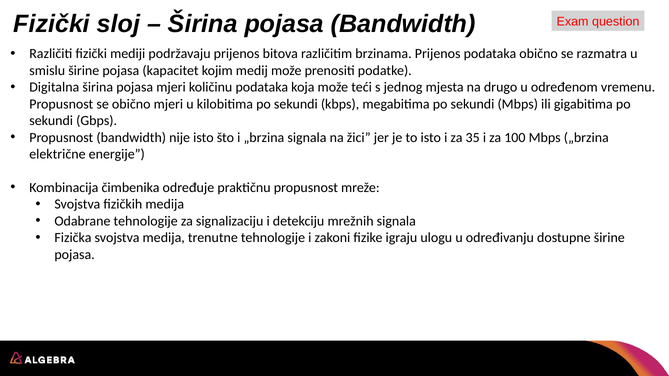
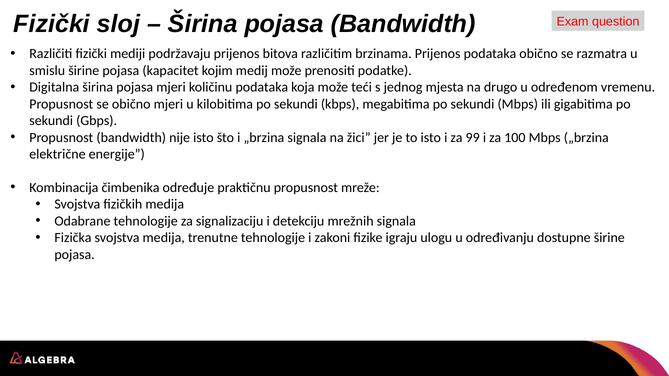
35: 35 -> 99
